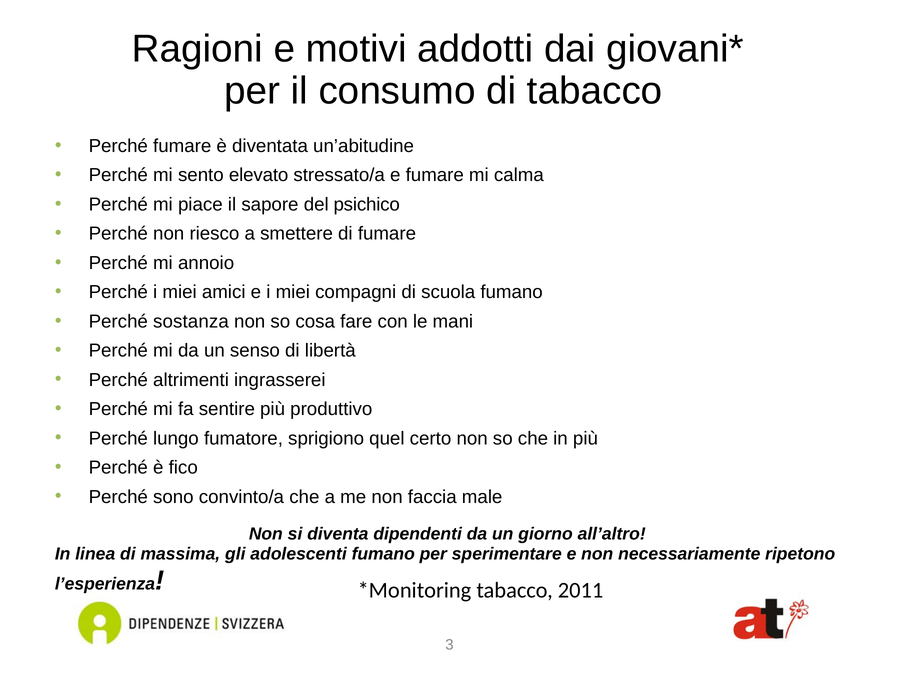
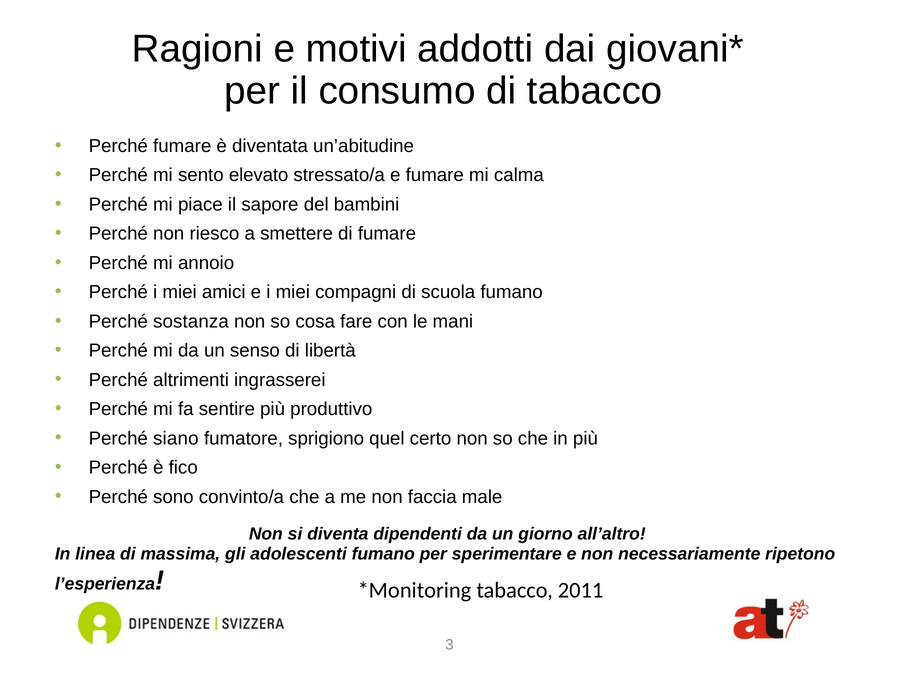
psichico: psichico -> bambini
lungo: lungo -> siano
